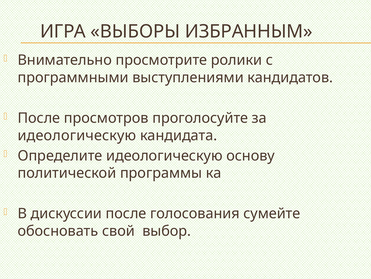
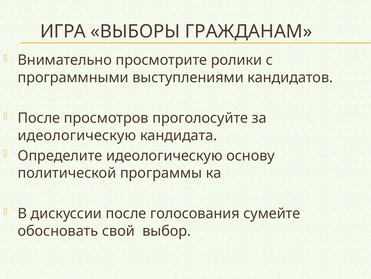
ИЗБРАННЫМ: ИЗБРАННЫМ -> ГРАЖДАНАМ
